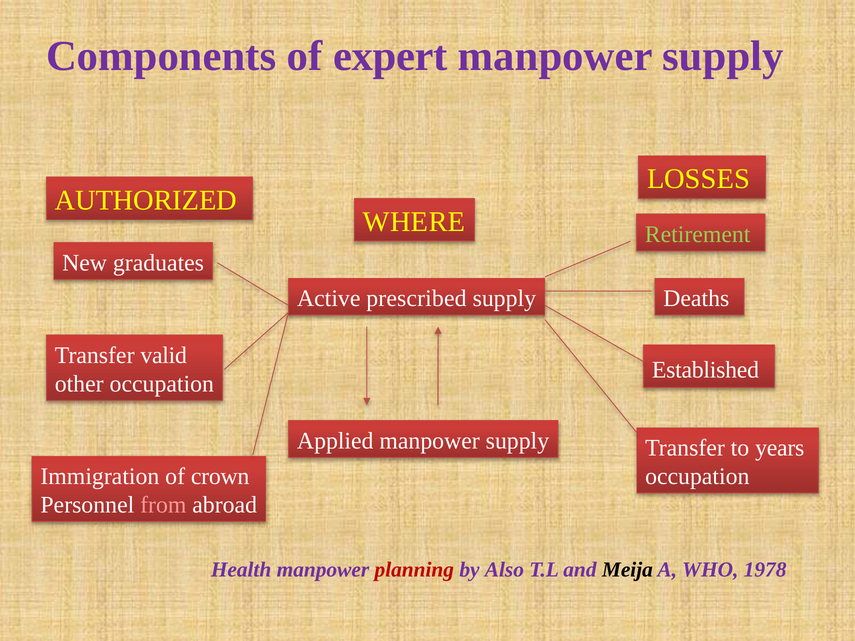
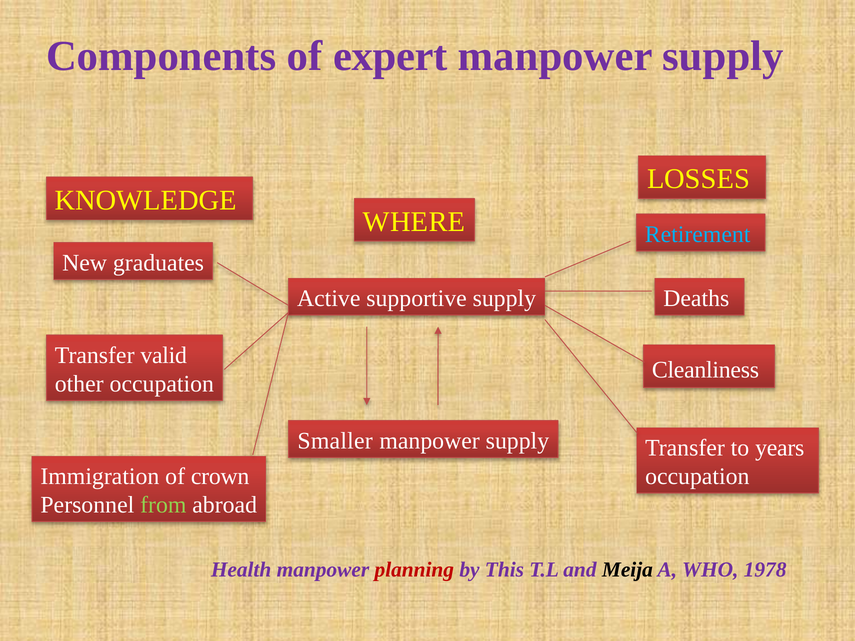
AUTHORIZED: AUTHORIZED -> KNOWLEDGE
Retirement colour: light green -> light blue
prescribed: prescribed -> supportive
Established: Established -> Cleanliness
Applied: Applied -> Smaller
from colour: pink -> light green
Also: Also -> This
